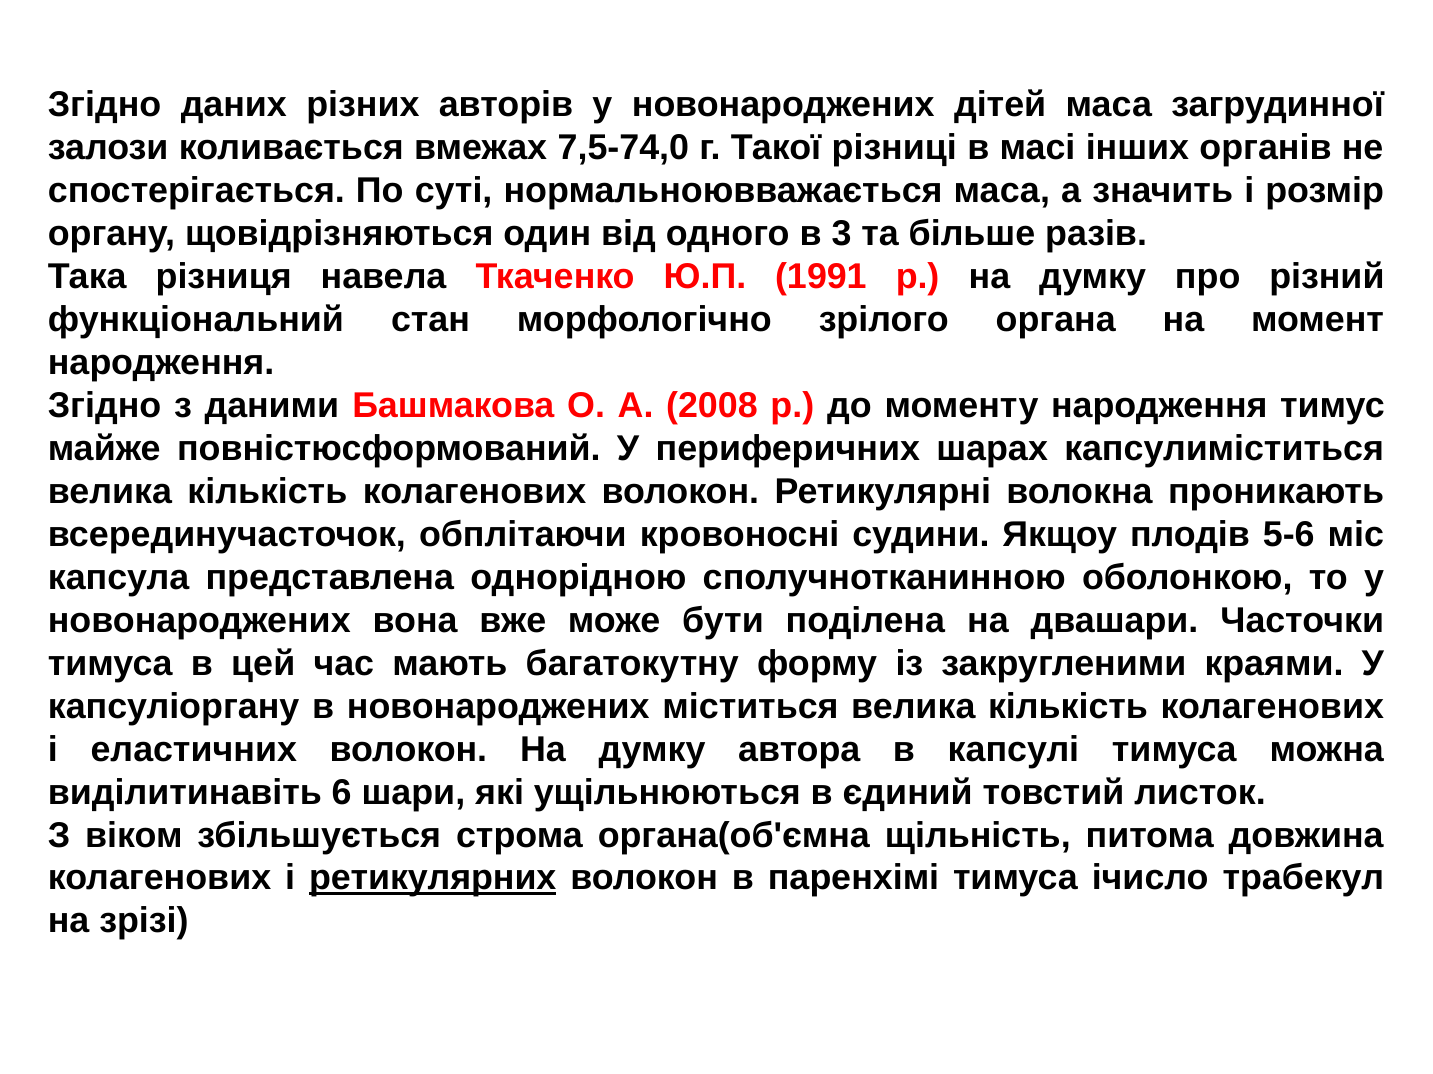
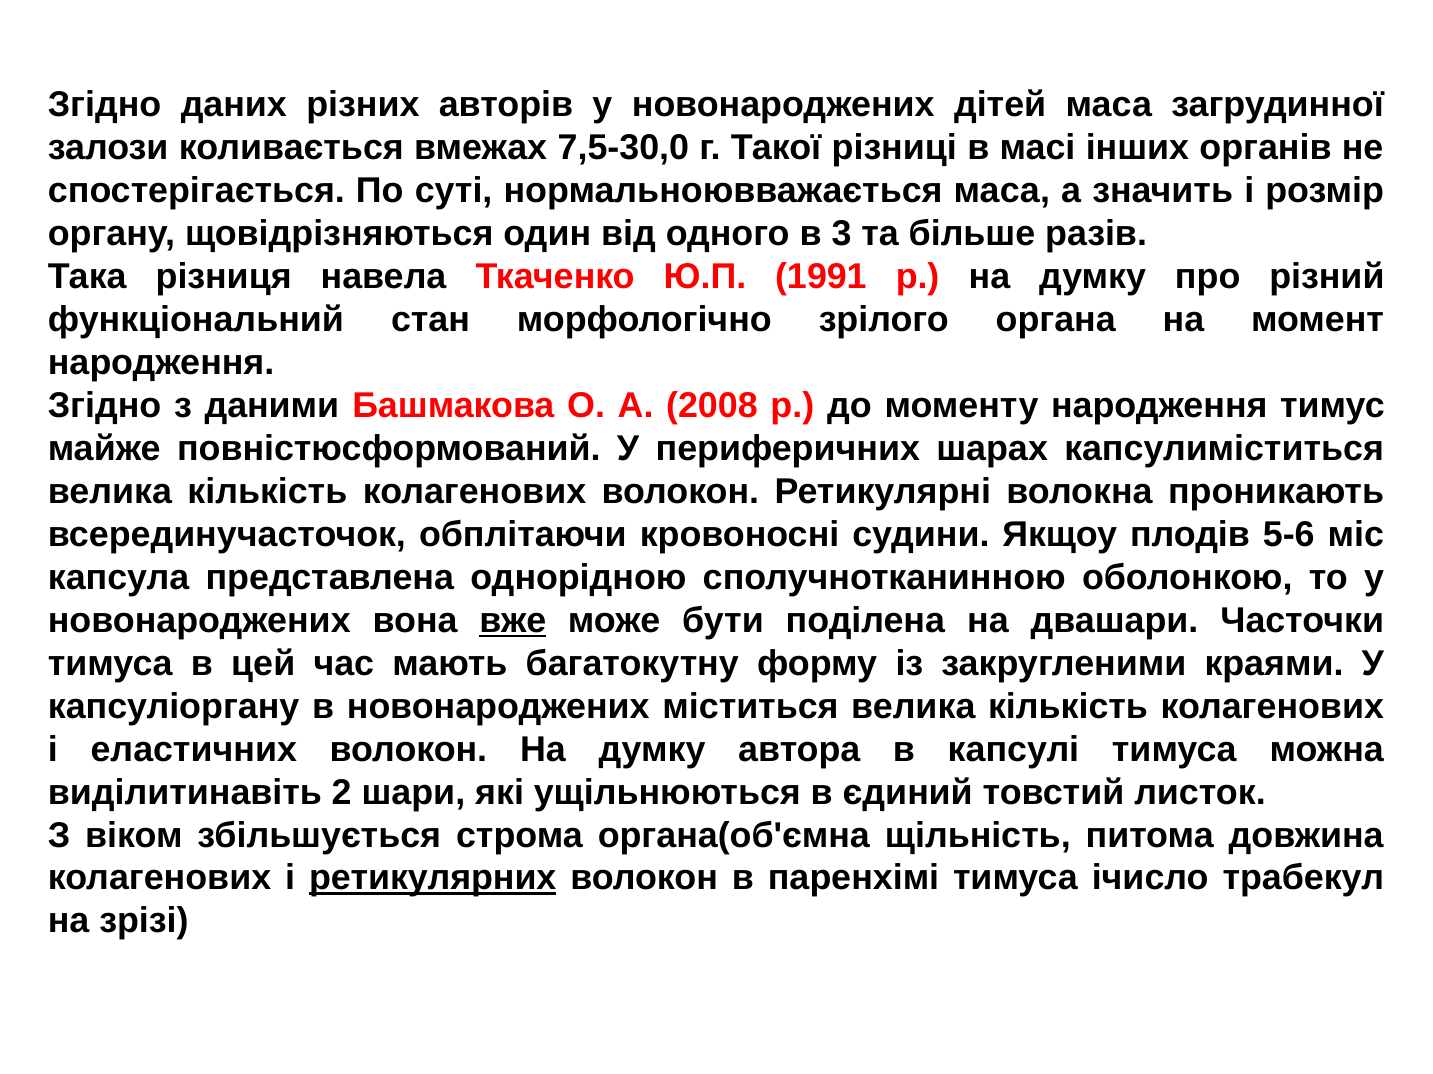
7,5-74,0: 7,5-74,0 -> 7,5-30,0
вже underline: none -> present
6: 6 -> 2
